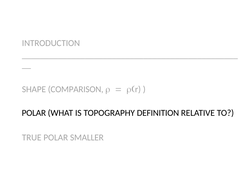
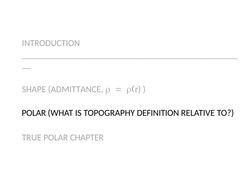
COMPARISON: COMPARISON -> ADMITTANCE
SMALLER: SMALLER -> CHAPTER
